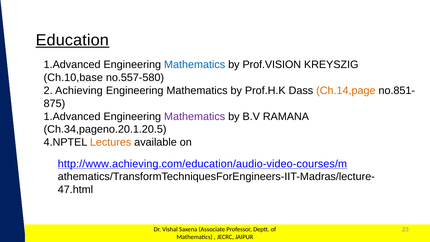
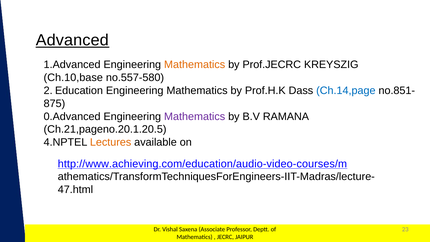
Education: Education -> Advanced
Mathematics at (195, 65) colour: blue -> orange
Prof.VISION: Prof.VISION -> Prof.JECRC
Achieving: Achieving -> Education
Ch.14,page colour: orange -> blue
1.Advanced at (72, 116): 1.Advanced -> 0.Advanced
Ch.34,pageno.20.1.20.5: Ch.34,pageno.20.1.20.5 -> Ch.21,pageno.20.1.20.5
